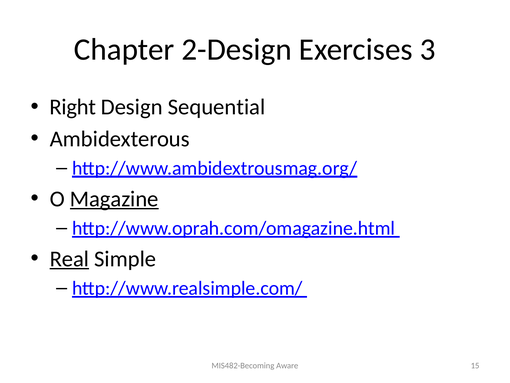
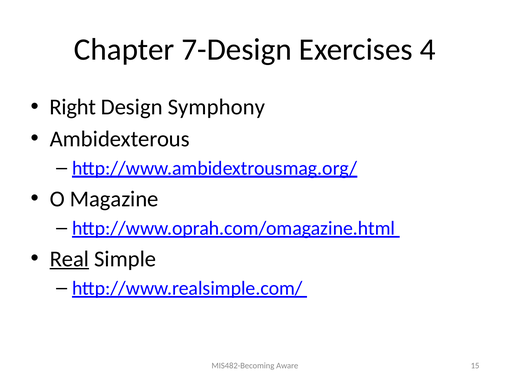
2-Design: 2-Design -> 7-Design
3: 3 -> 4
Sequential: Sequential -> Symphony
Magazine underline: present -> none
